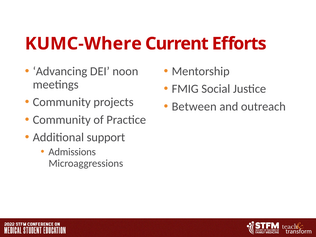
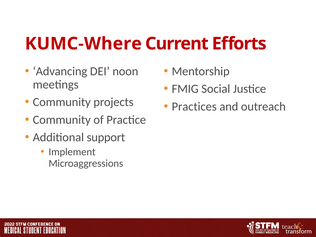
Between: Between -> Practices
Admissions: Admissions -> Implement
